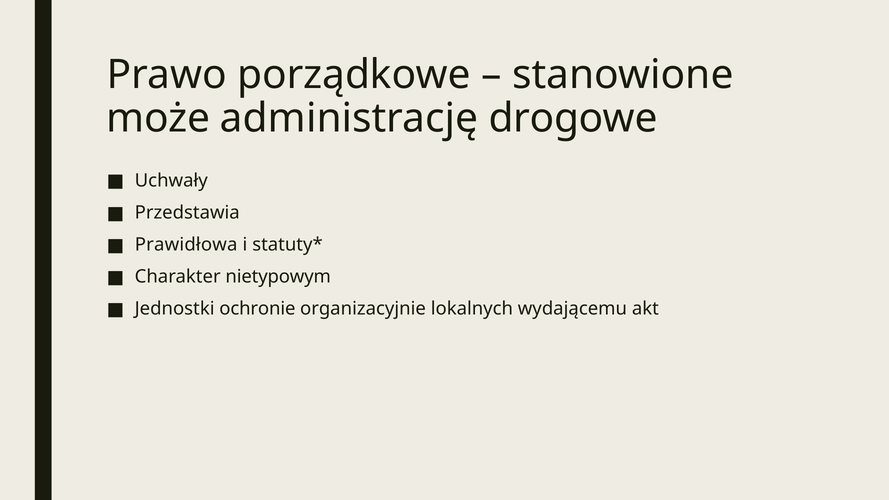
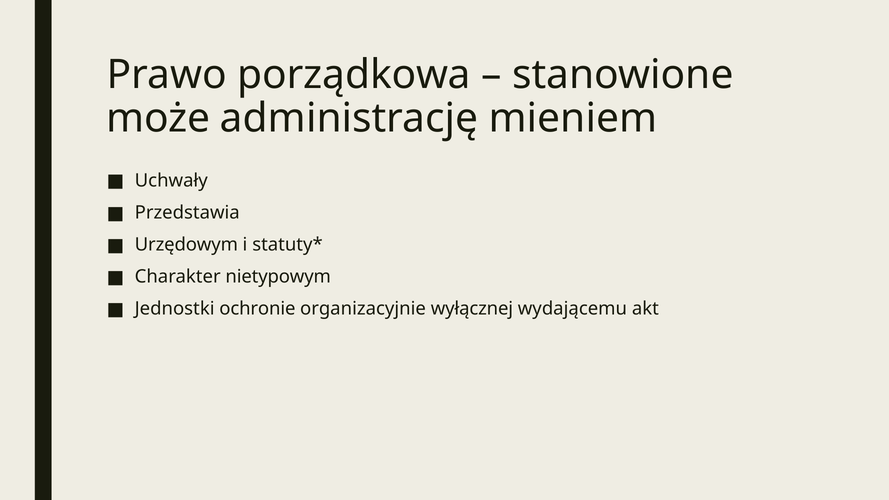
porządkowe: porządkowe -> porządkowa
drogowe: drogowe -> mieniem
Prawidłowa: Prawidłowa -> Urzędowym
lokalnych: lokalnych -> wyłącznej
